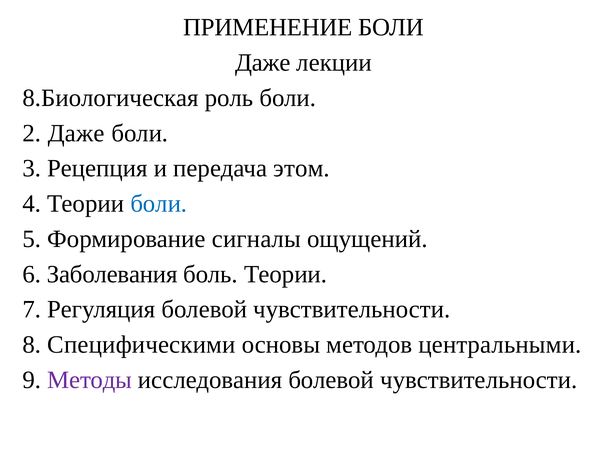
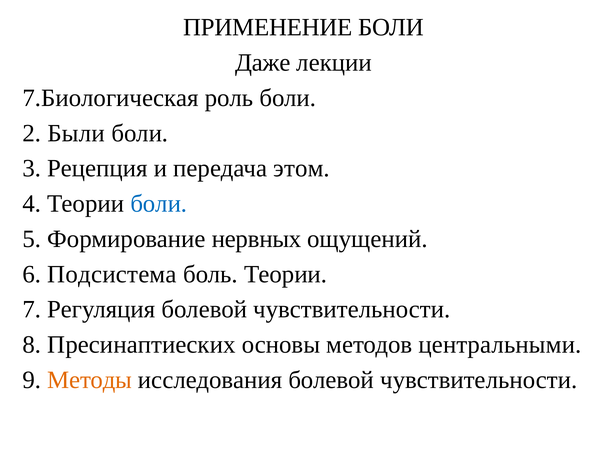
8.Биологическая: 8.Биологическая -> 7.Биологическая
2 Даже: Даже -> Были
сигналы: сигналы -> нервных
Заболевания: Заболевания -> Подсистема
Специфическими: Специфическими -> Пресинаптиеских
Методы colour: purple -> orange
